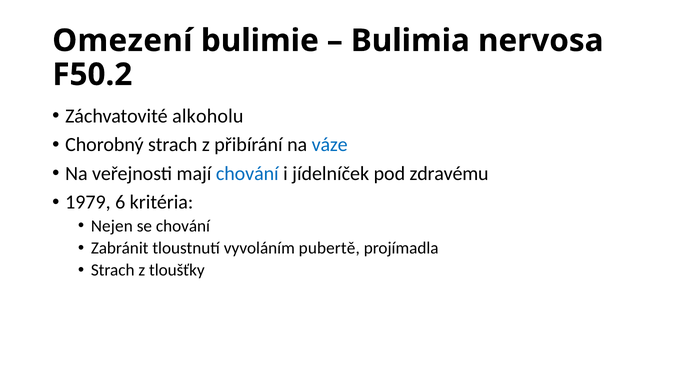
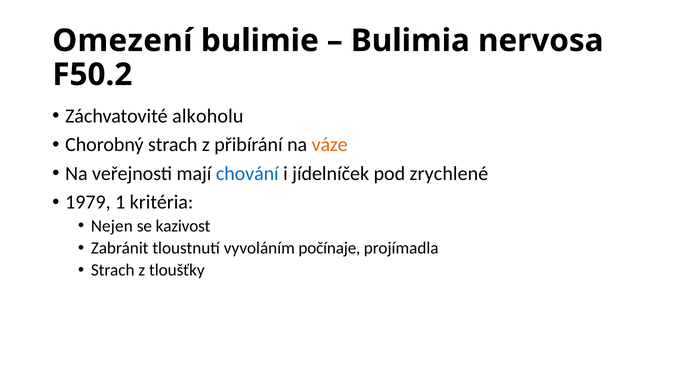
váze colour: blue -> orange
zdravému: zdravému -> zrychlené
6: 6 -> 1
se chování: chování -> kazivost
pubertě: pubertě -> počínaje
